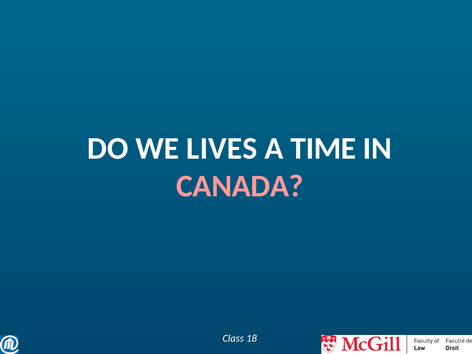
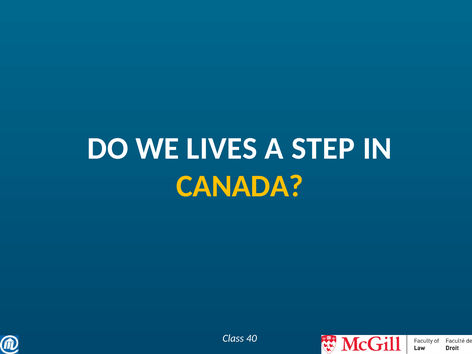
TIME: TIME -> STEP
CANADA colour: pink -> yellow
18: 18 -> 40
